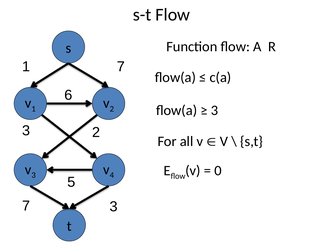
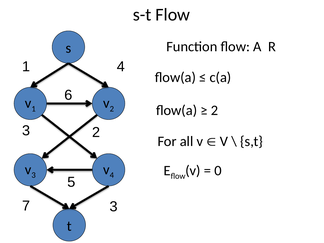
1 7: 7 -> 4
3 at (214, 110): 3 -> 2
